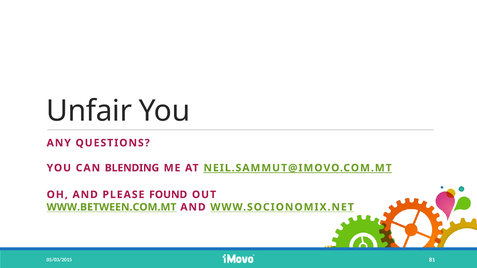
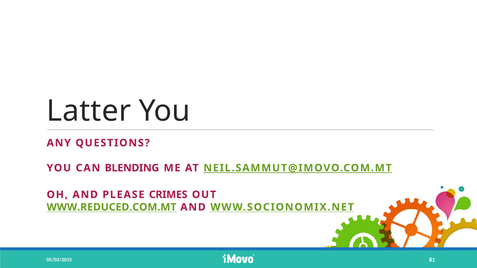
Unfair: Unfair -> Latter
FOUND: FOUND -> CRIMES
WWW.BETWEEN.COM.MT: WWW.BETWEEN.COM.MT -> WWW.REDUCED.COM.MT
